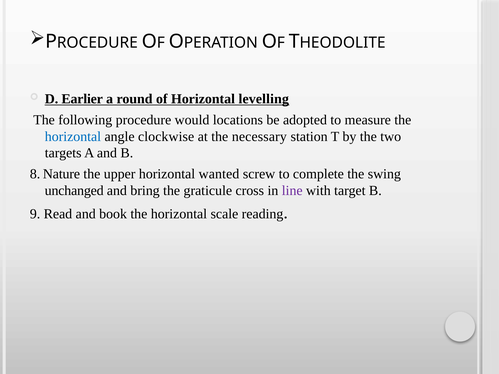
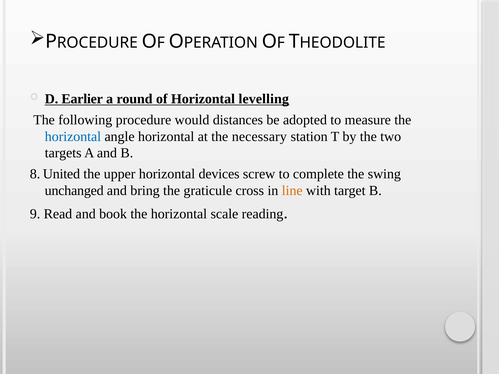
locations: locations -> distances
angle clockwise: clockwise -> horizontal
Nature: Nature -> United
wanted: wanted -> devices
line colour: purple -> orange
